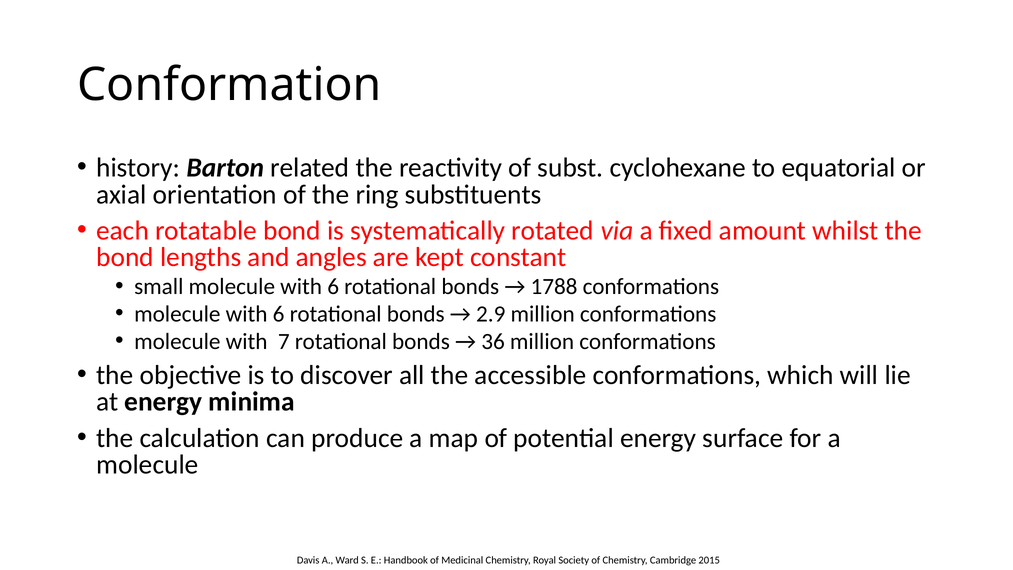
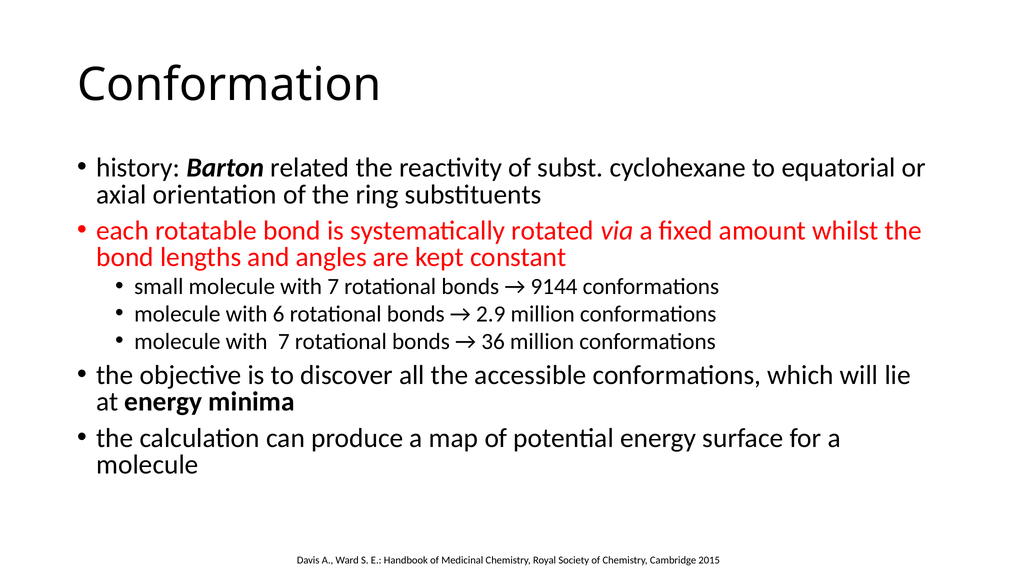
small molecule with 6: 6 -> 7
1788: 1788 -> 9144
